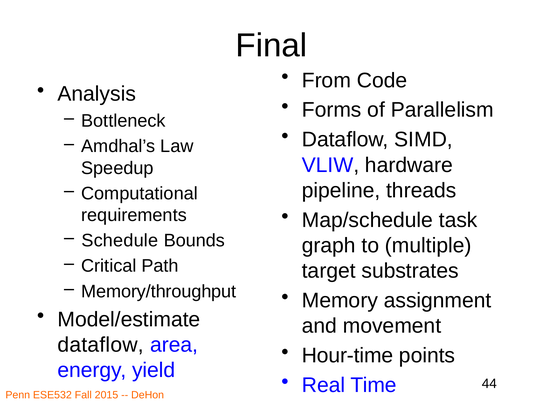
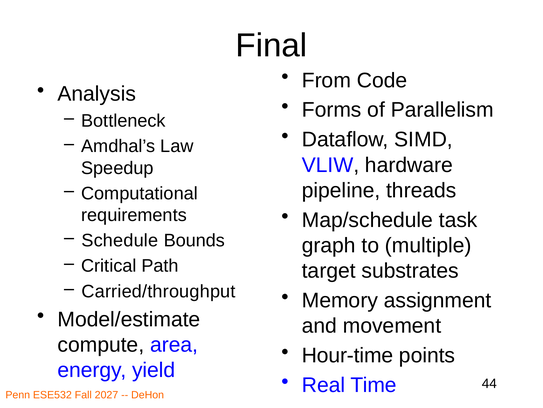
Memory/throughput: Memory/throughput -> Carried/throughput
dataflow at (101, 344): dataflow -> compute
2015: 2015 -> 2027
